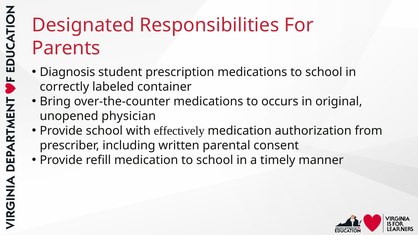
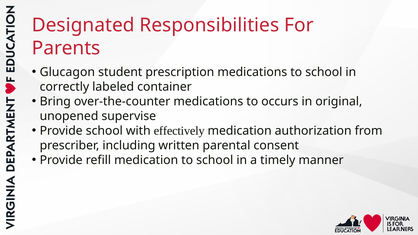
Diagnosis: Diagnosis -> Glucagon
physician: physician -> supervise
